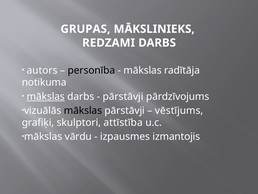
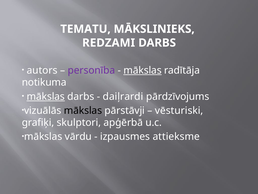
GRUPAS: GRUPAS -> TEMATU
personība colour: black -> purple
mākslas at (143, 70) underline: none -> present
pārstāvji at (123, 96): pārstāvji -> daiļrardi
vēstījums: vēstījums -> vēsturiski
attīstība: attīstība -> apģērbā
izmantojis: izmantojis -> attieksme
